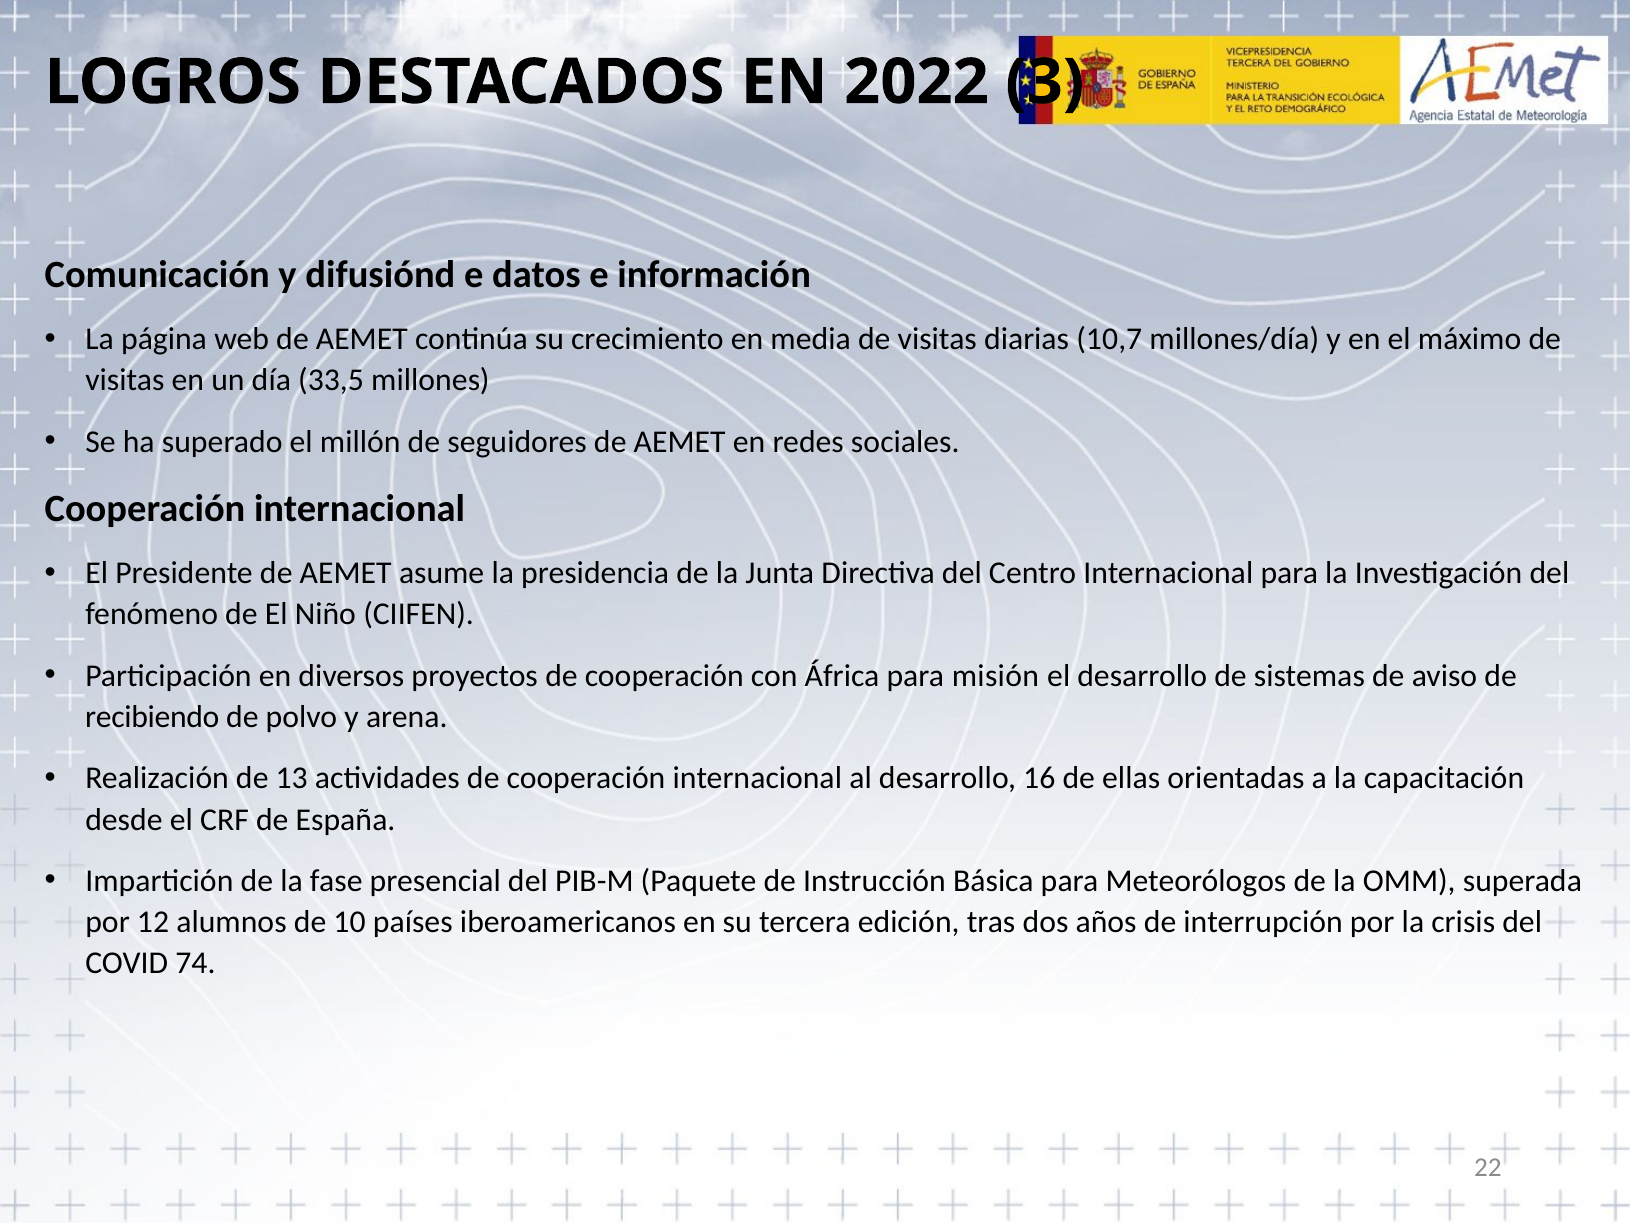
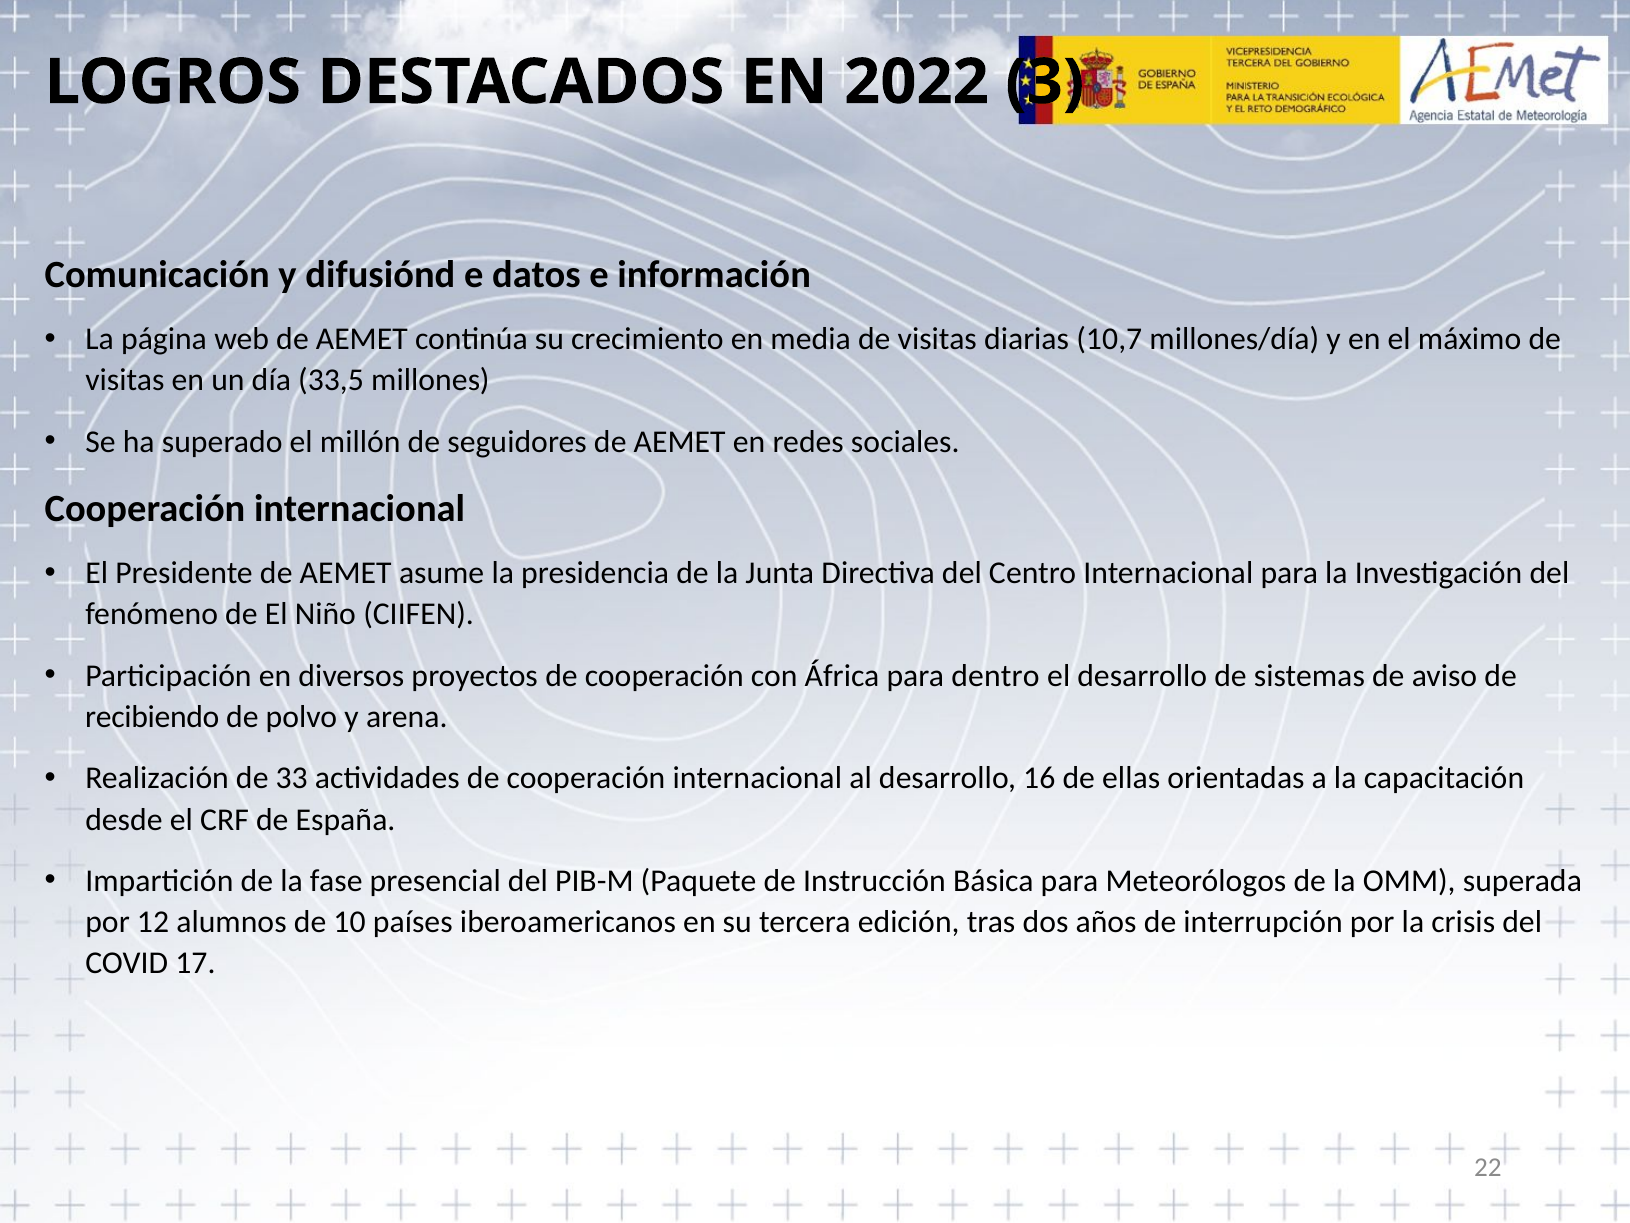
misión: misión -> dentro
13: 13 -> 33
74: 74 -> 17
